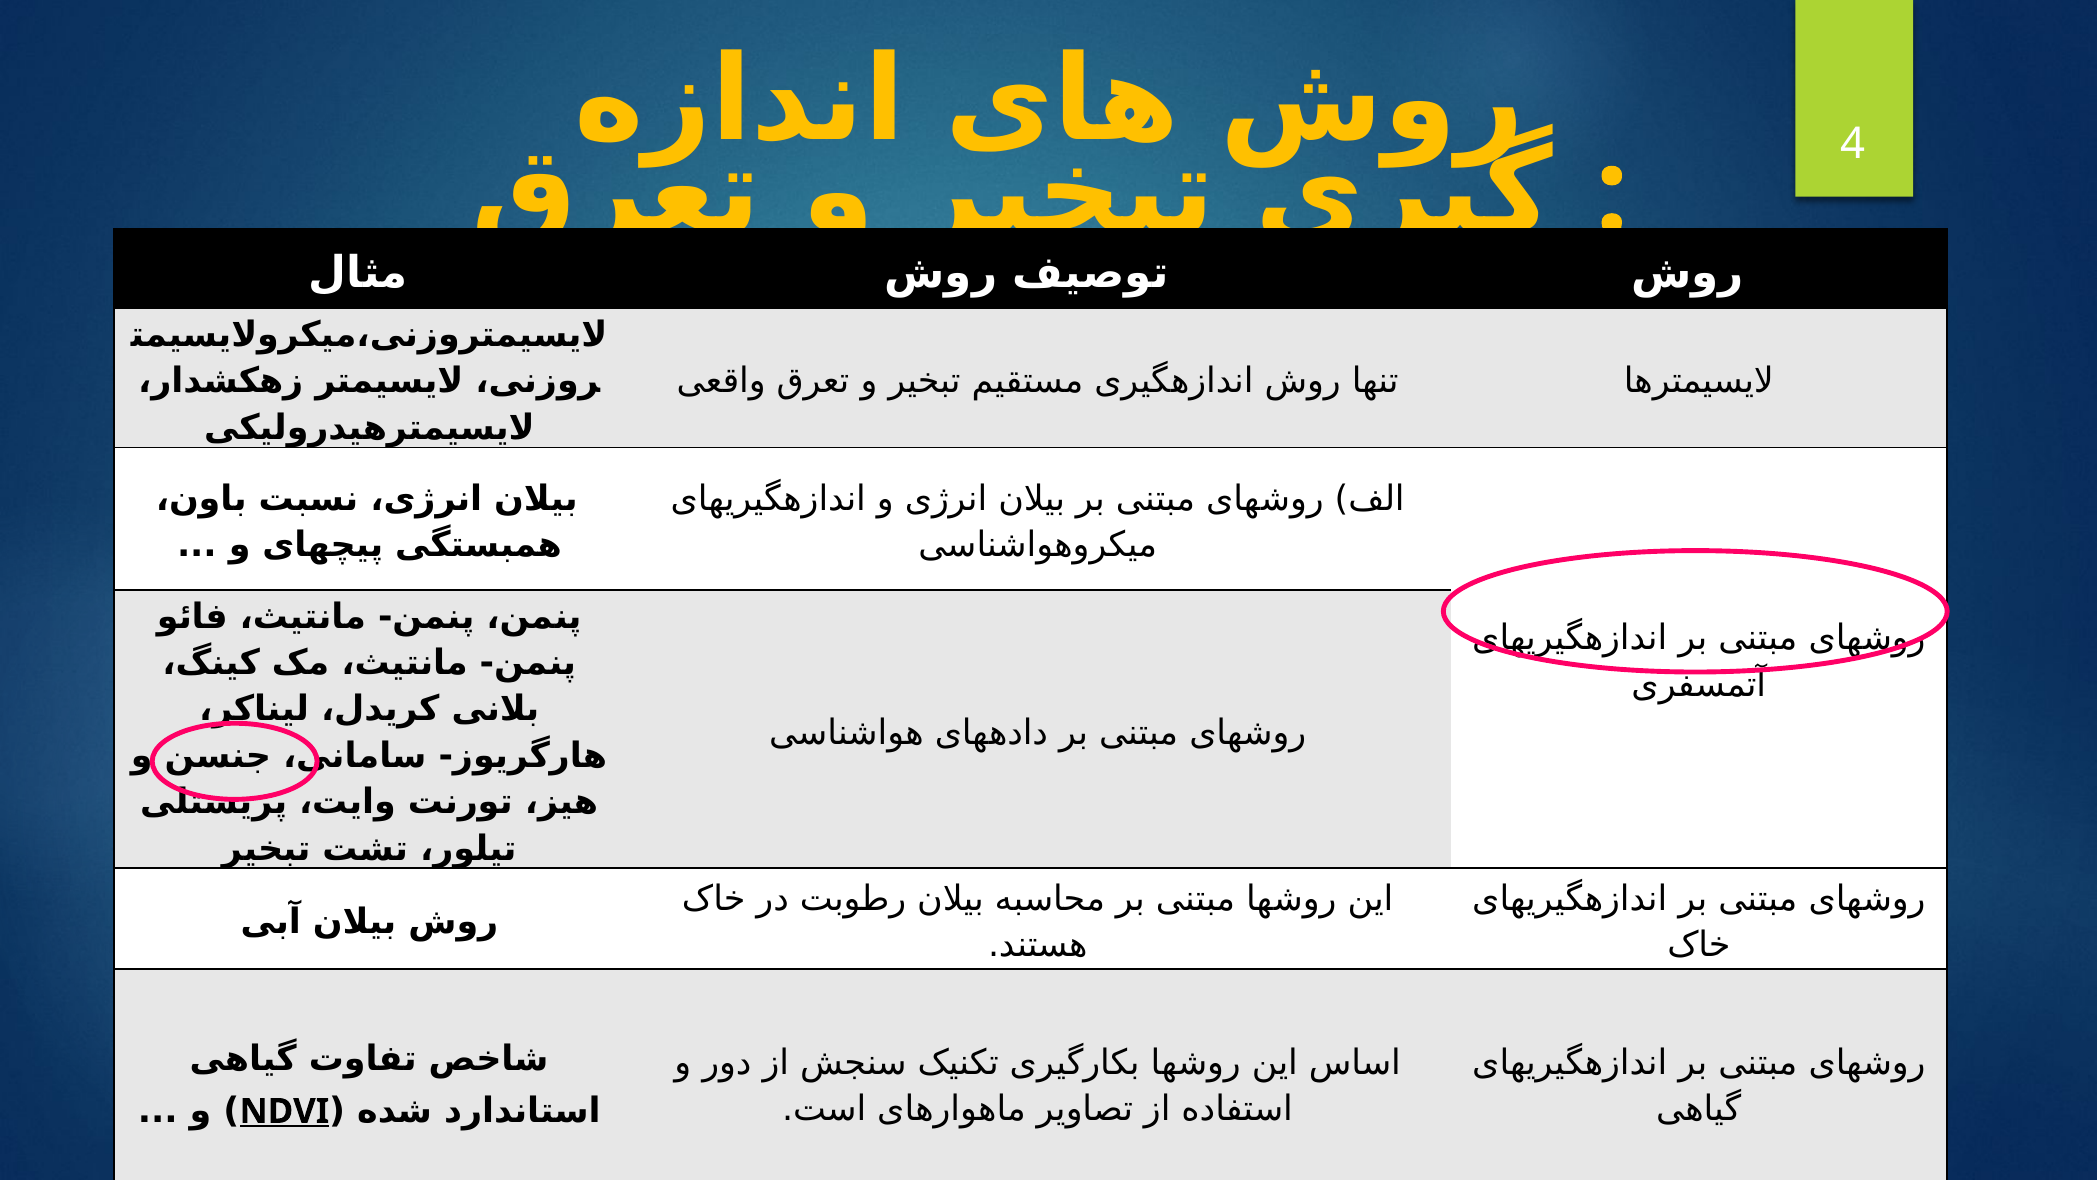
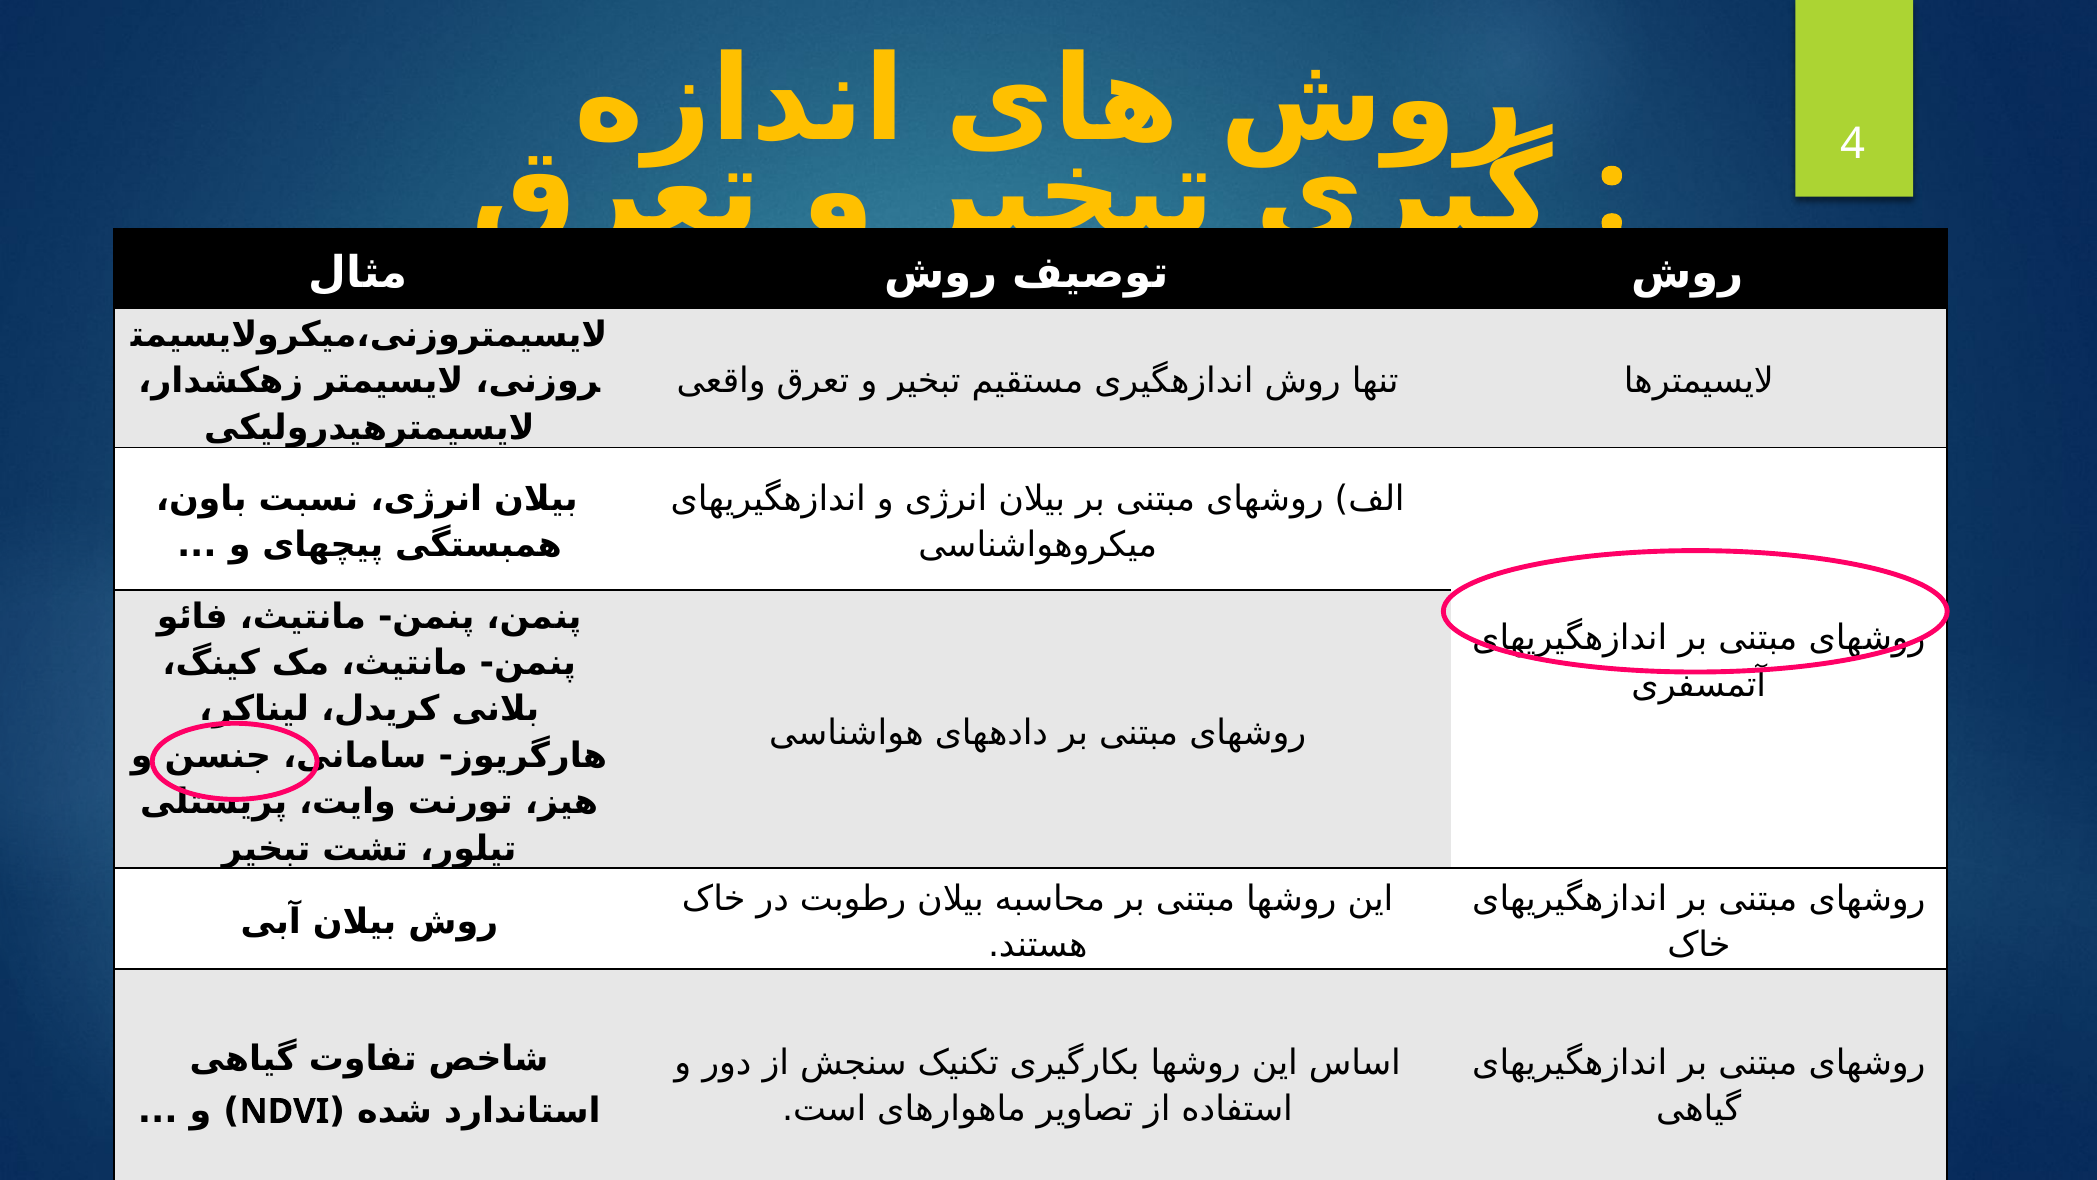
NDVI underline: present -> none
